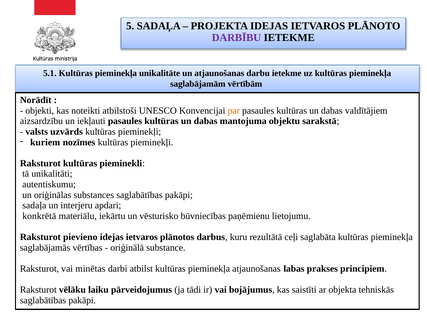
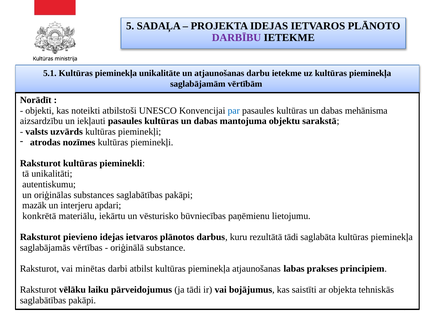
par colour: orange -> blue
valdītājiem: valdītājiem -> mehānisma
kuriem: kuriem -> atrodas
sadaļa at (34, 206): sadaļa -> mazāk
rezultātā ceļi: ceļi -> tādi
